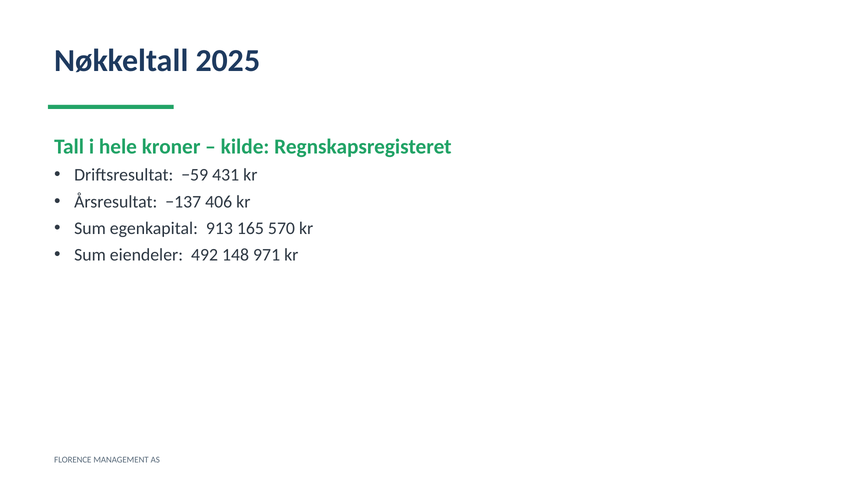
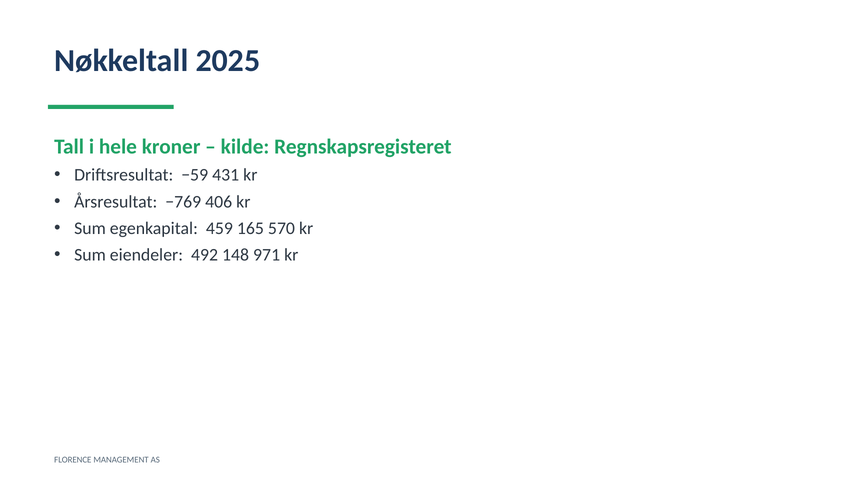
−137: −137 -> −769
913: 913 -> 459
